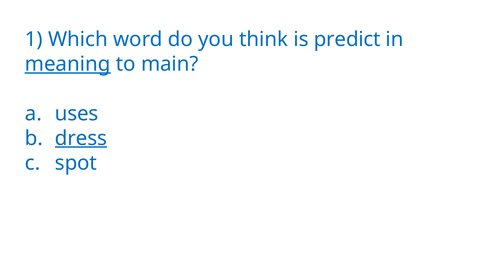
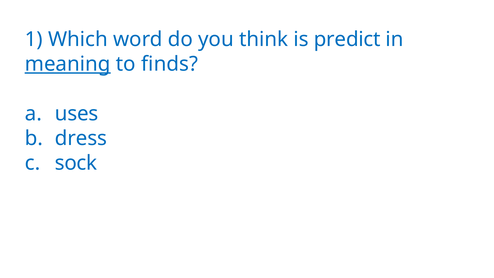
main: main -> finds
dress underline: present -> none
spot: spot -> sock
